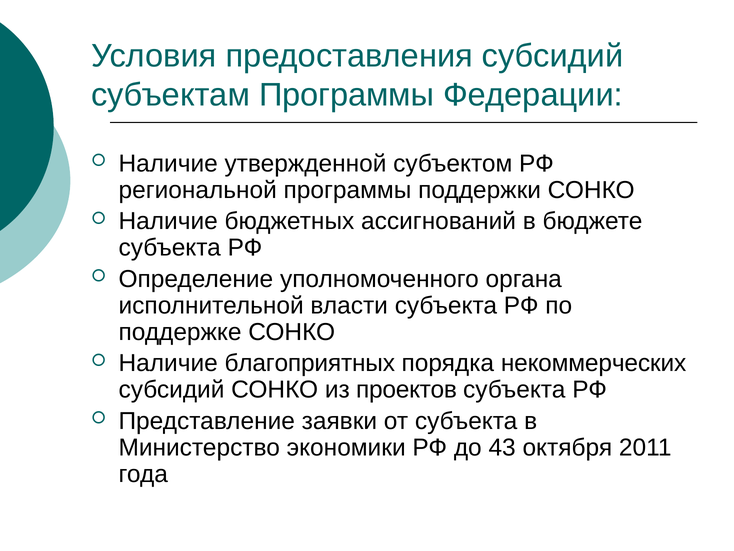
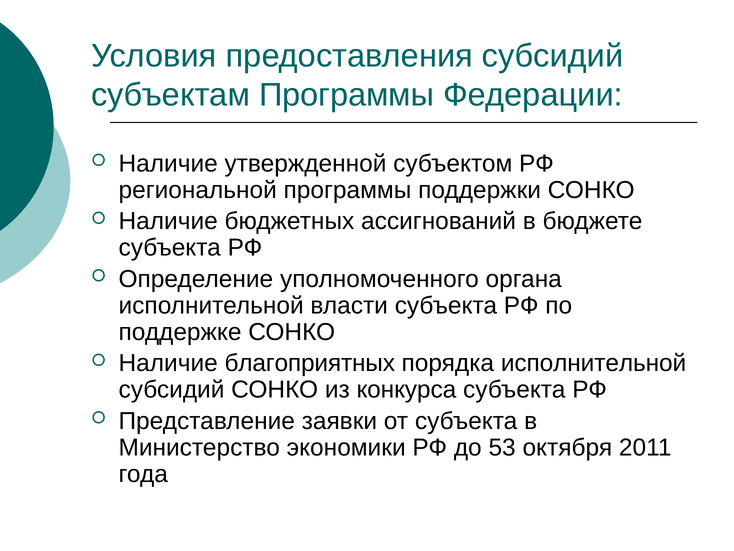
порядка некоммерческих: некоммерческих -> исполнительной
проектов: проектов -> конкурса
43: 43 -> 53
